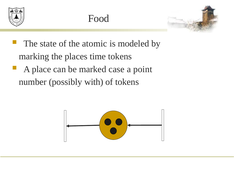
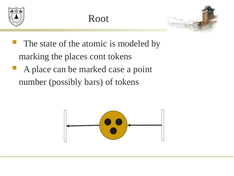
Food: Food -> Root
time: time -> cont
with: with -> bars
